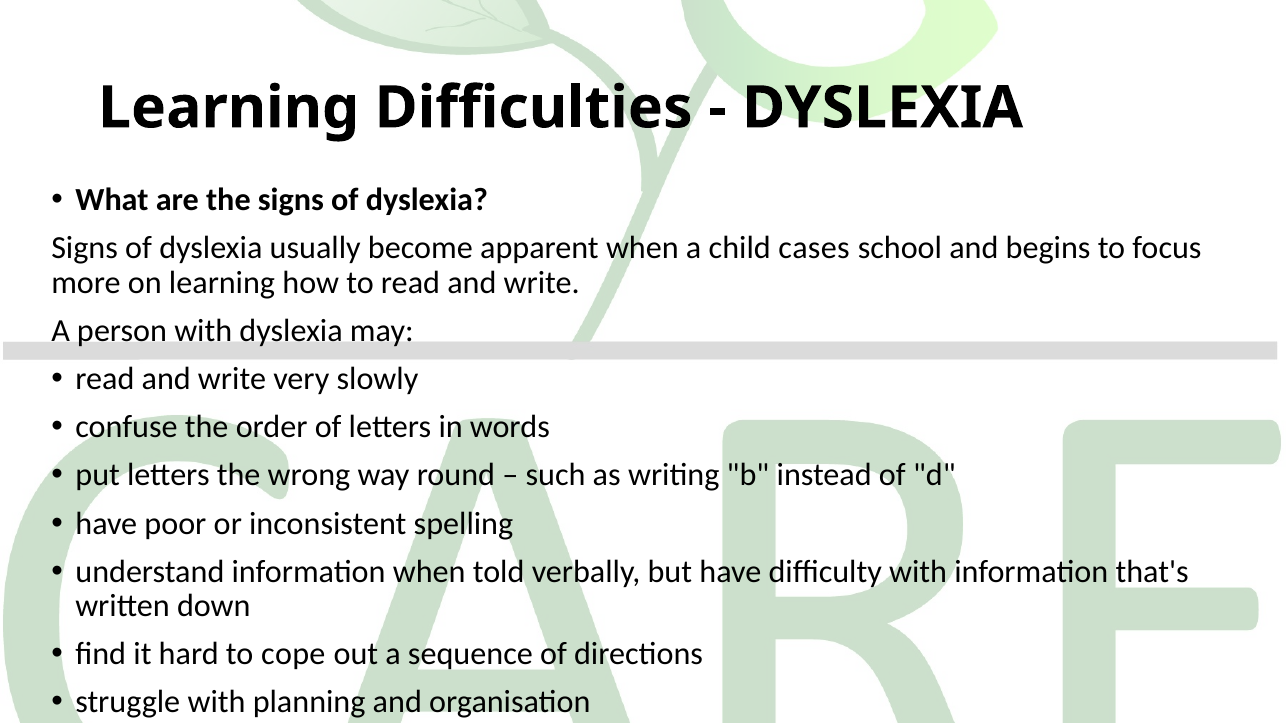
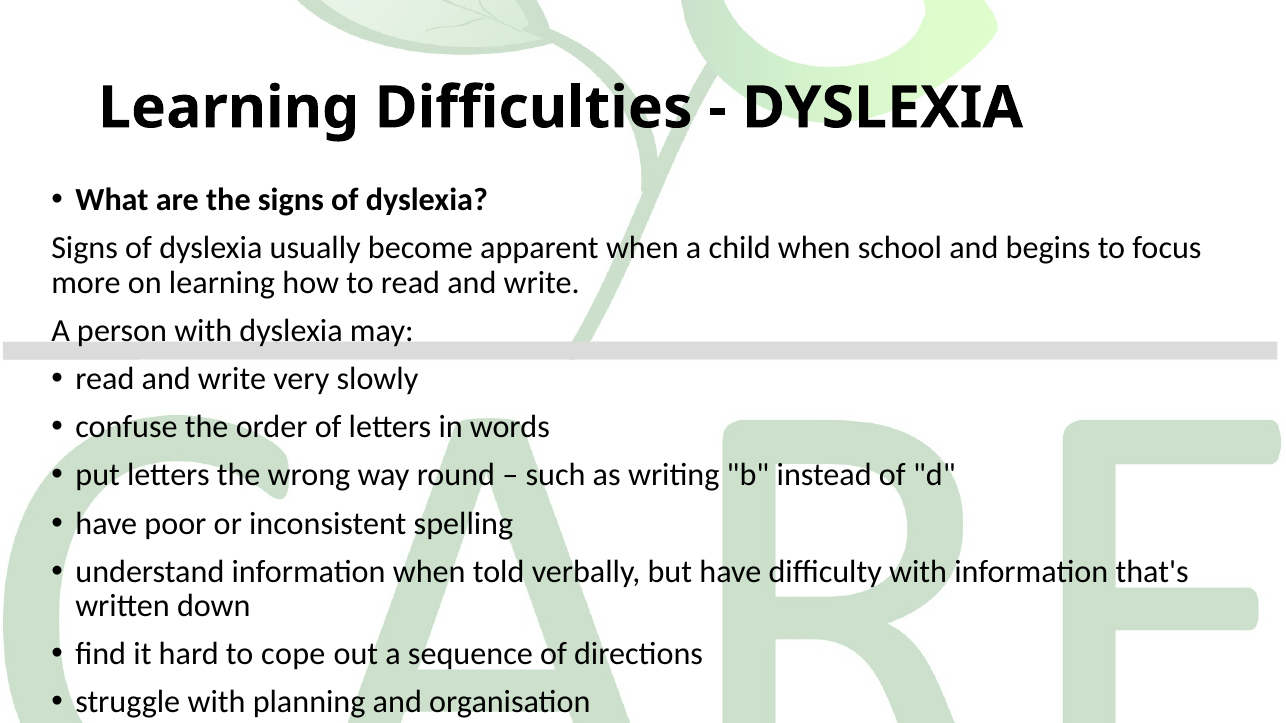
child cases: cases -> when
